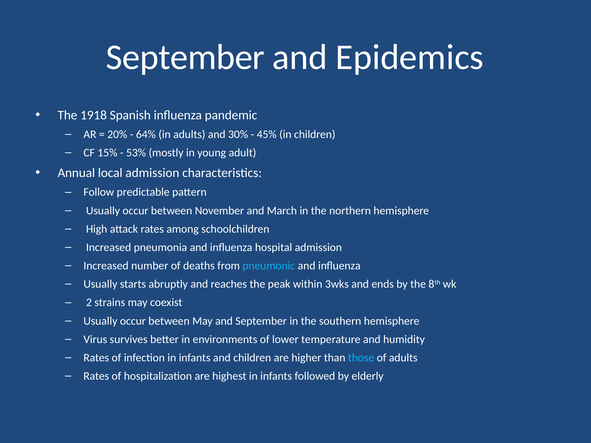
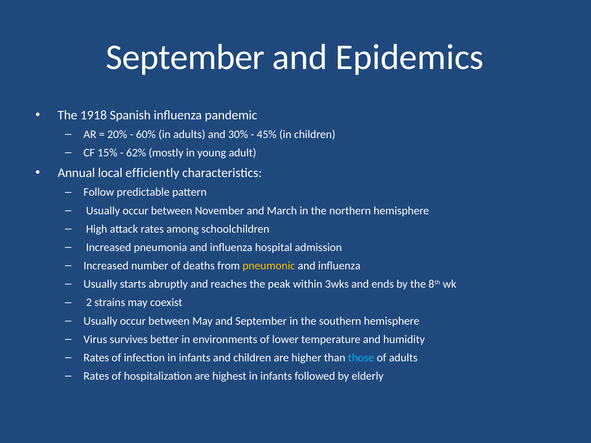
64%: 64% -> 60%
53%: 53% -> 62%
local admission: admission -> efficiently
pneumonic colour: light blue -> yellow
